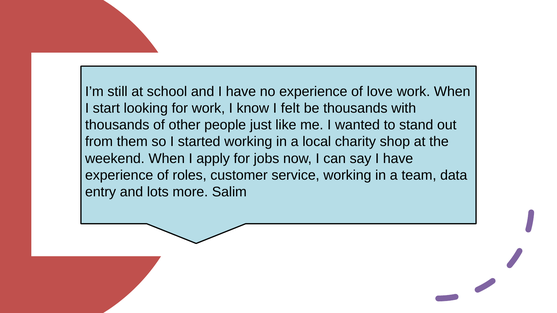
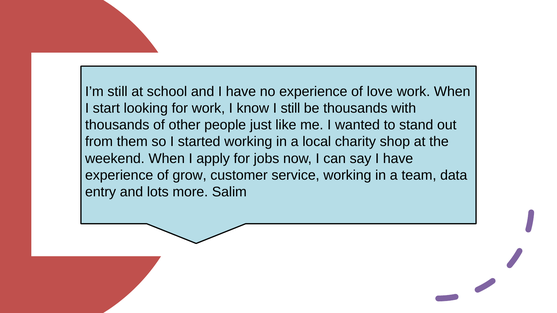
I felt: felt -> still
roles: roles -> grow
